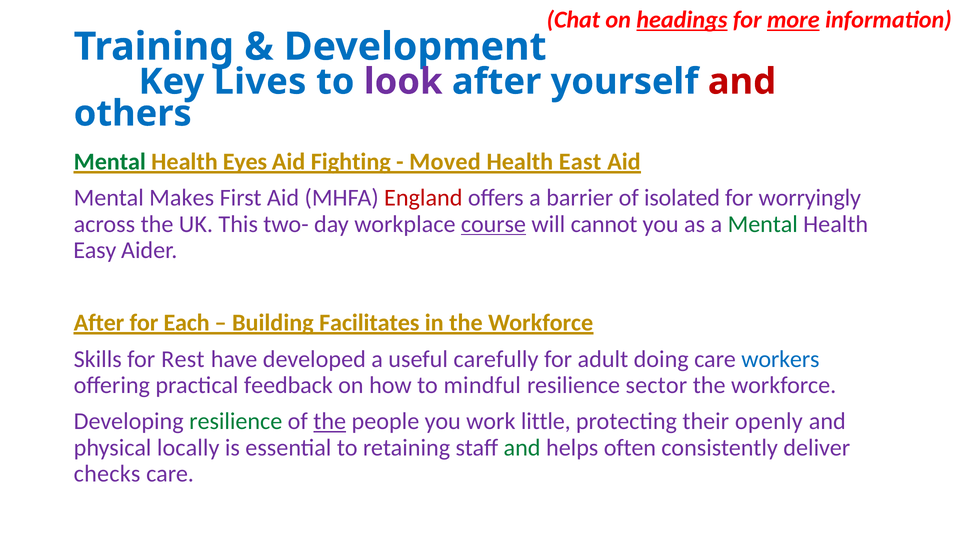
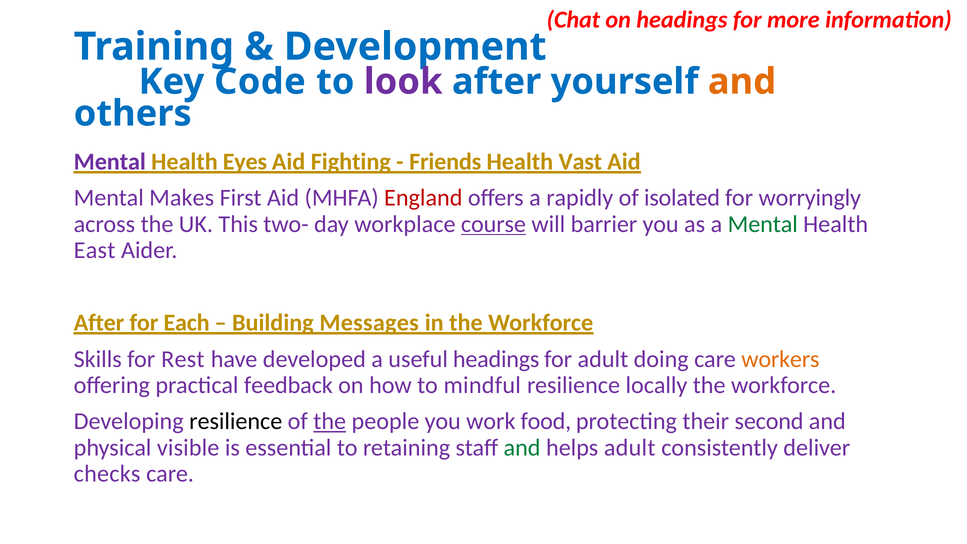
headings at (682, 20) underline: present -> none
more underline: present -> none
Lives: Lives -> Code
and at (742, 82) colour: red -> orange
Mental at (110, 162) colour: green -> purple
Moved: Moved -> Friends
East: East -> Vast
barrier: barrier -> rapidly
cannot: cannot -> barrier
Easy: Easy -> East
Facilitates: Facilitates -> Messages
useful carefully: carefully -> headings
workers colour: blue -> orange
sector: sector -> locally
resilience at (236, 421) colour: green -> black
little: little -> food
openly: openly -> second
locally: locally -> visible
helps often: often -> adult
